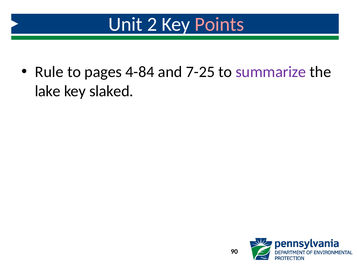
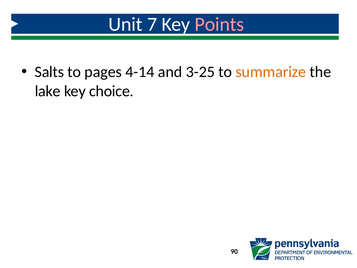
2: 2 -> 7
Rule: Rule -> Salts
4-84: 4-84 -> 4-14
7-25: 7-25 -> 3-25
summarize colour: purple -> orange
slaked: slaked -> choice
